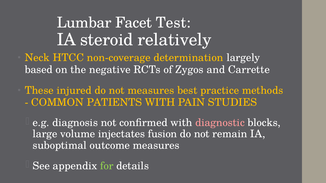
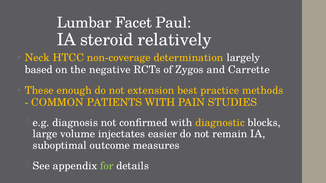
Test: Test -> Paul
injured: injured -> enough
not measures: measures -> extension
diagnostic colour: pink -> yellow
fusion: fusion -> easier
